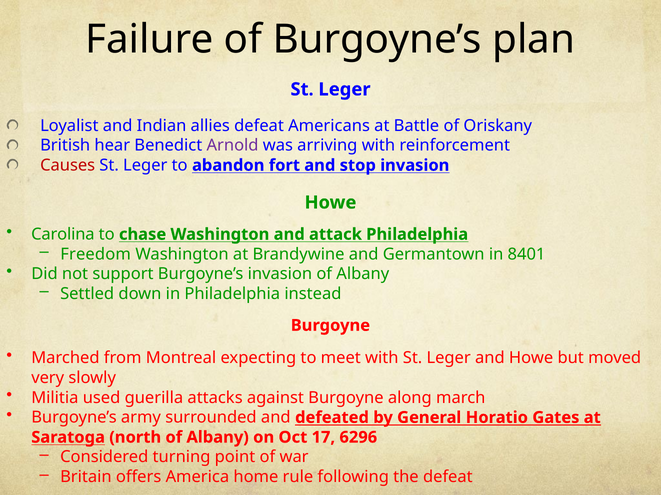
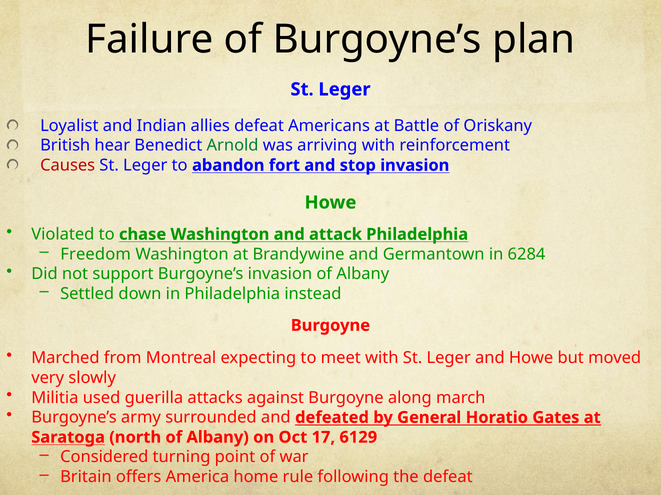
Arnold colour: purple -> green
Carolina: Carolina -> Violated
8401: 8401 -> 6284
6296: 6296 -> 6129
